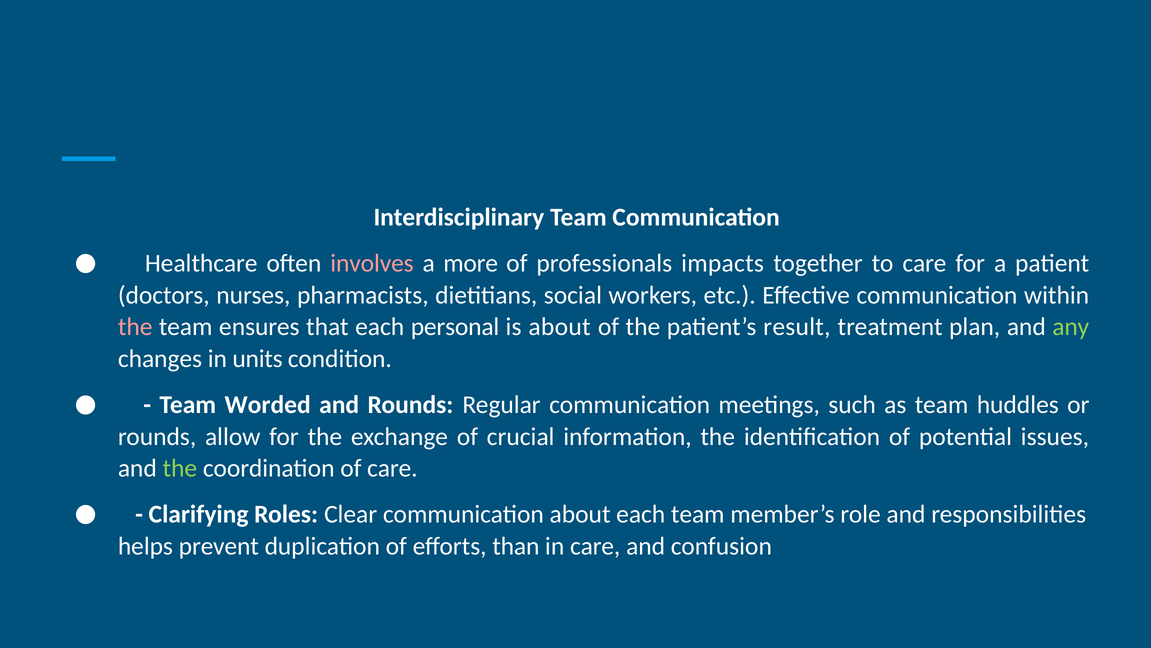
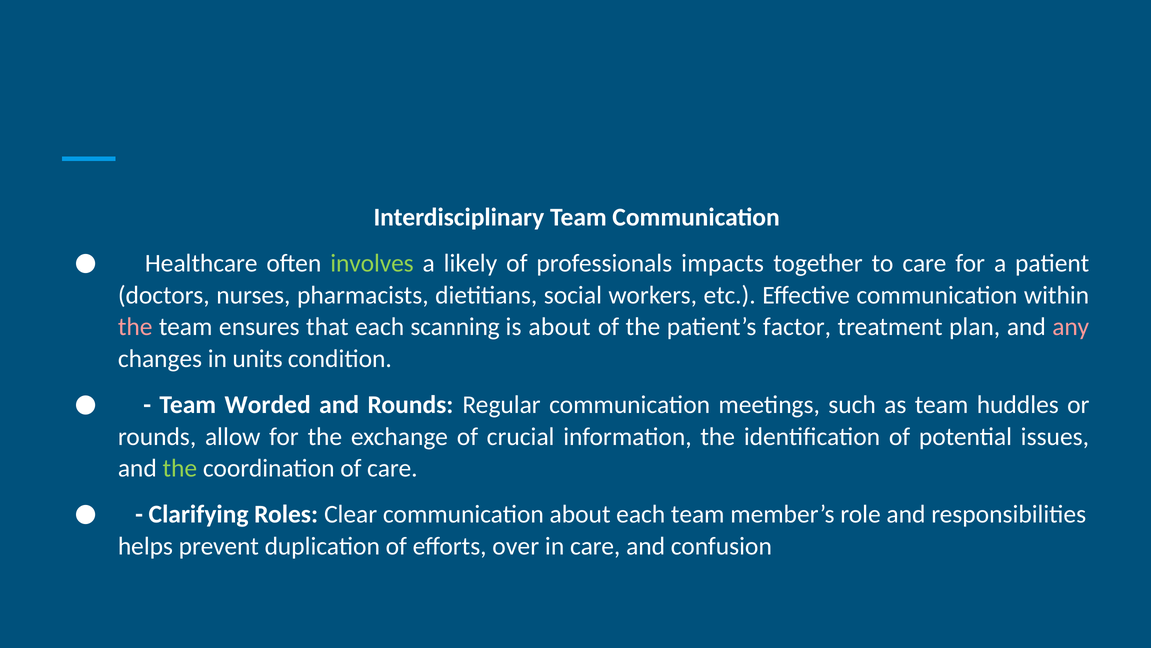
involves colour: pink -> light green
more: more -> likely
personal: personal -> scanning
result: result -> factor
any colour: light green -> pink
than: than -> over
